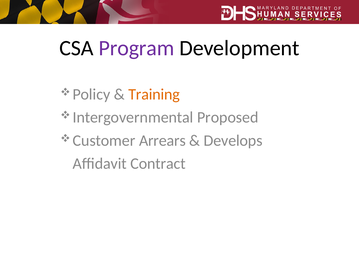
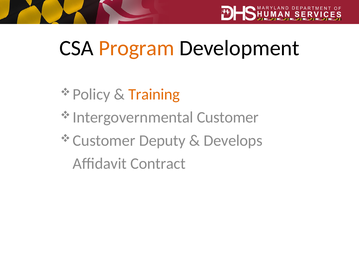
Program colour: purple -> orange
Proposed: Proposed -> Customer
Arrears: Arrears -> Deputy
